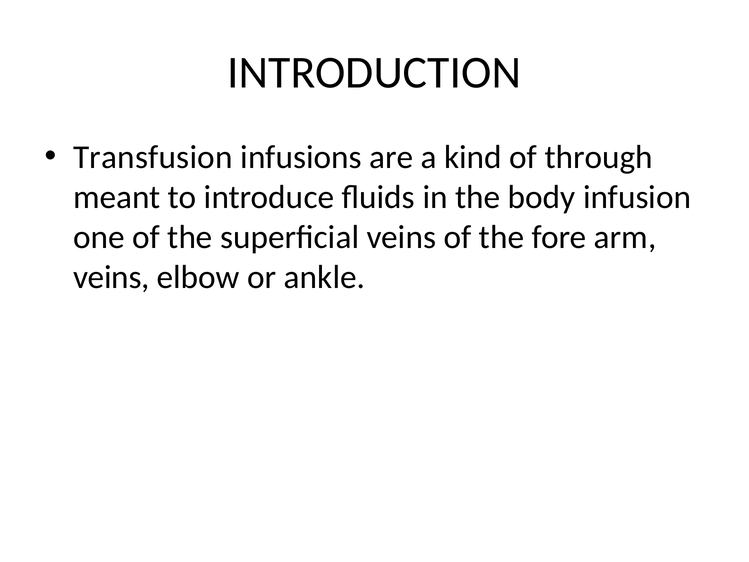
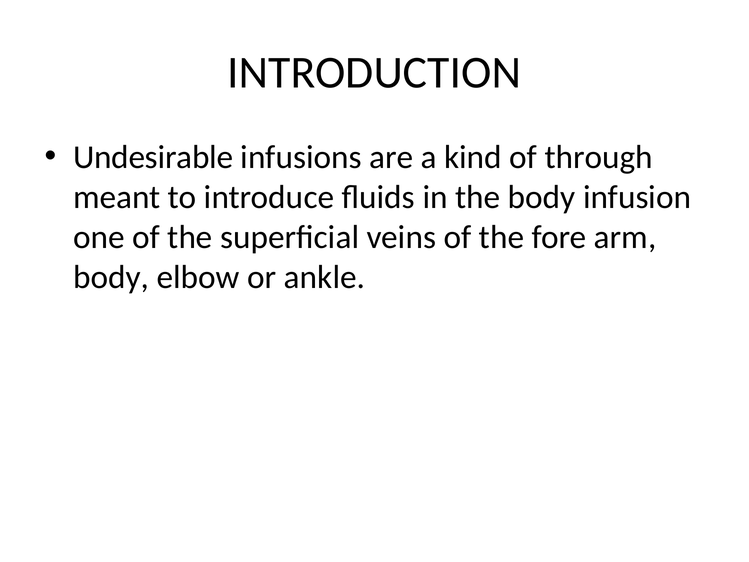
Transfusion: Transfusion -> Undesirable
veins at (111, 277): veins -> body
